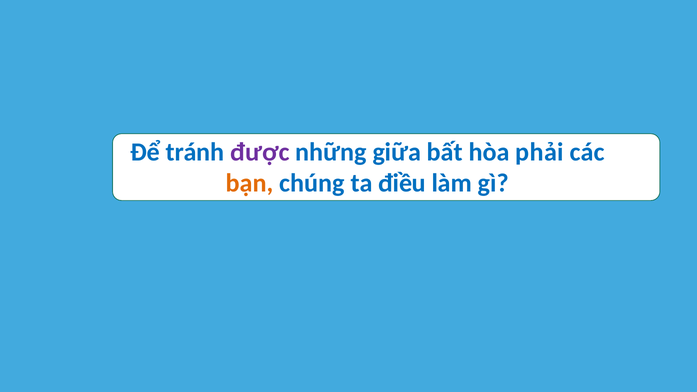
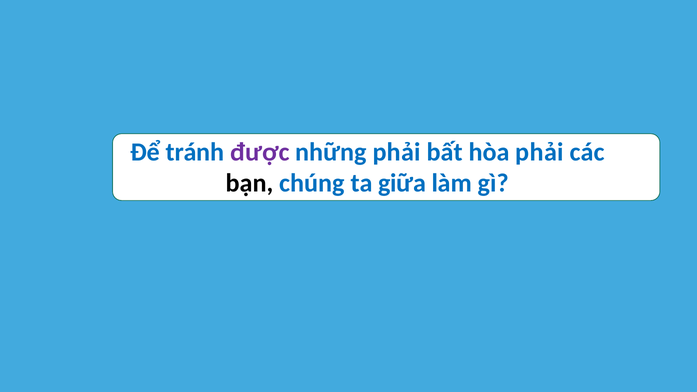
những giữa: giữa -> phải
bạn colour: orange -> black
điều: điều -> giữa
